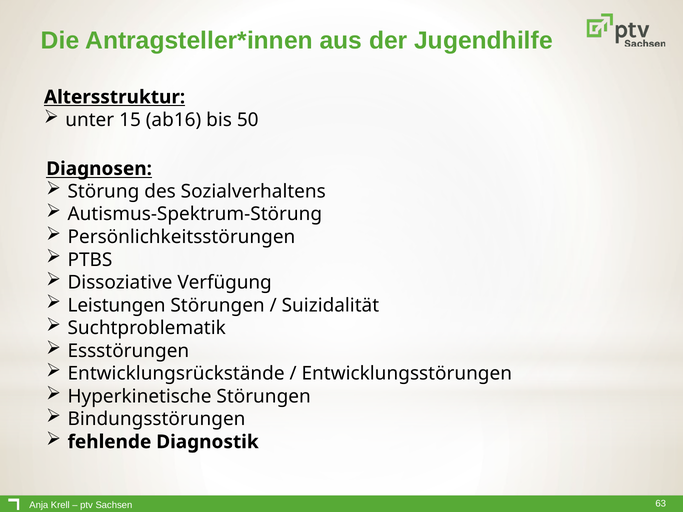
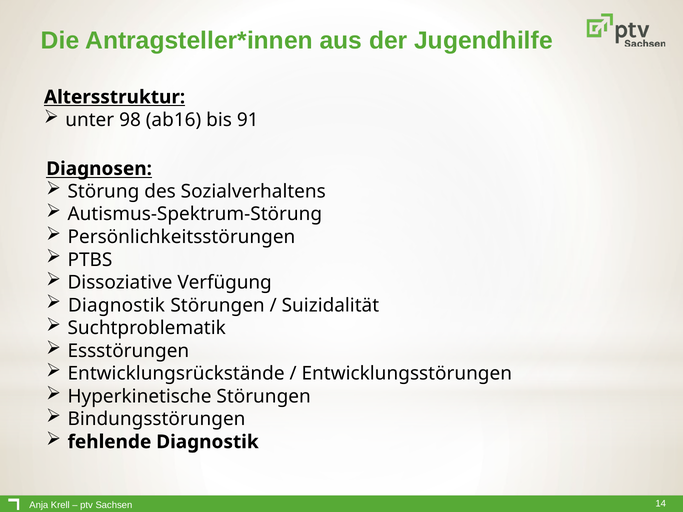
15: 15 -> 98
50: 50 -> 91
Leistungen at (117, 305): Leistungen -> Diagnostik
63: 63 -> 14
